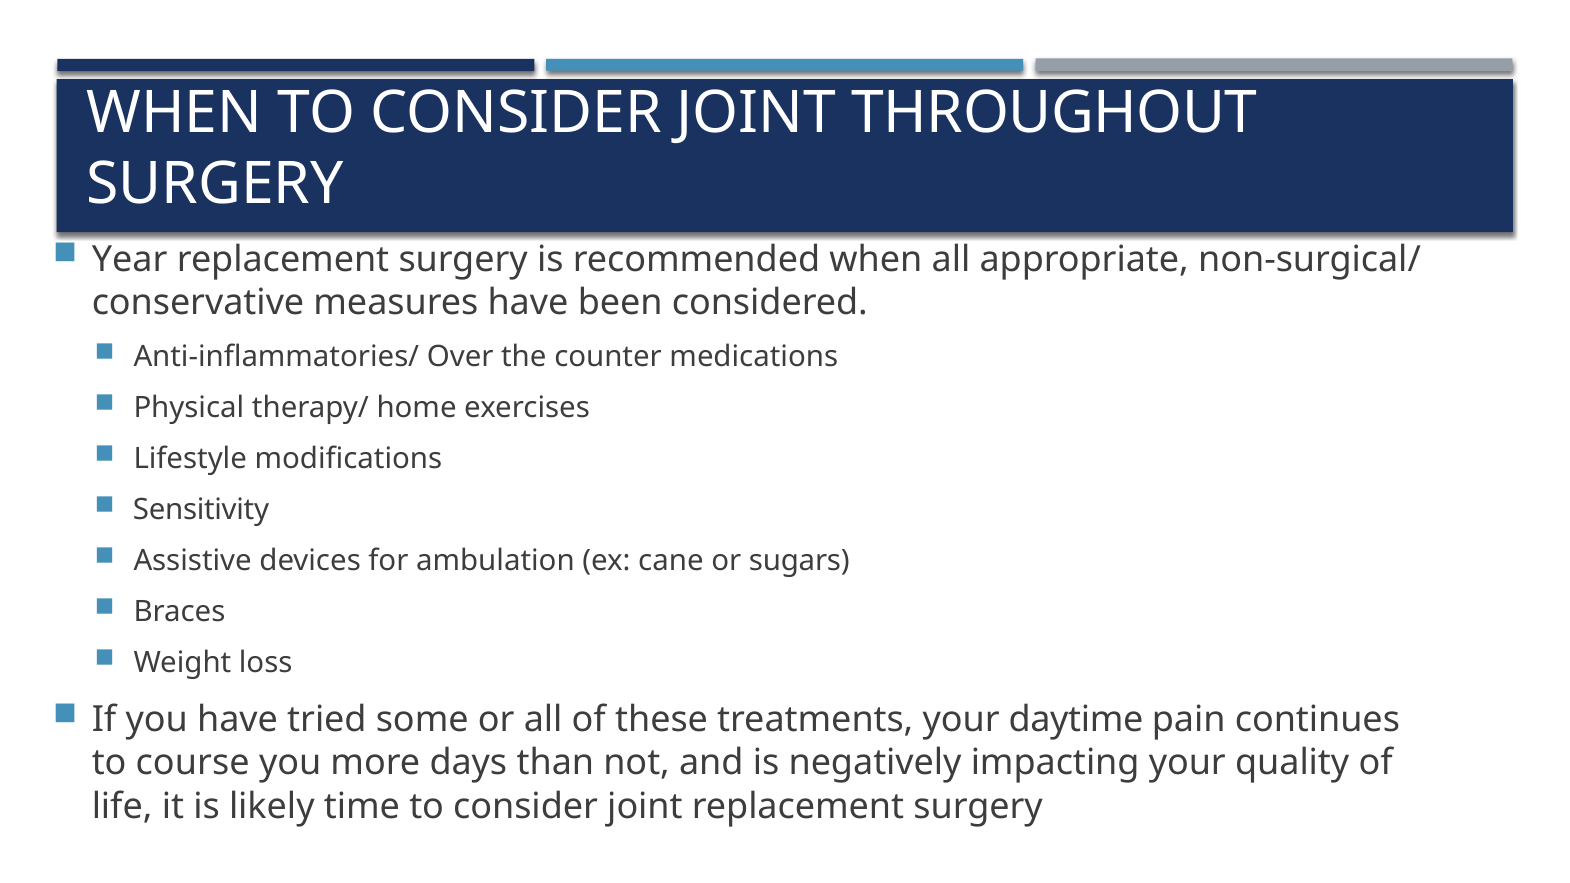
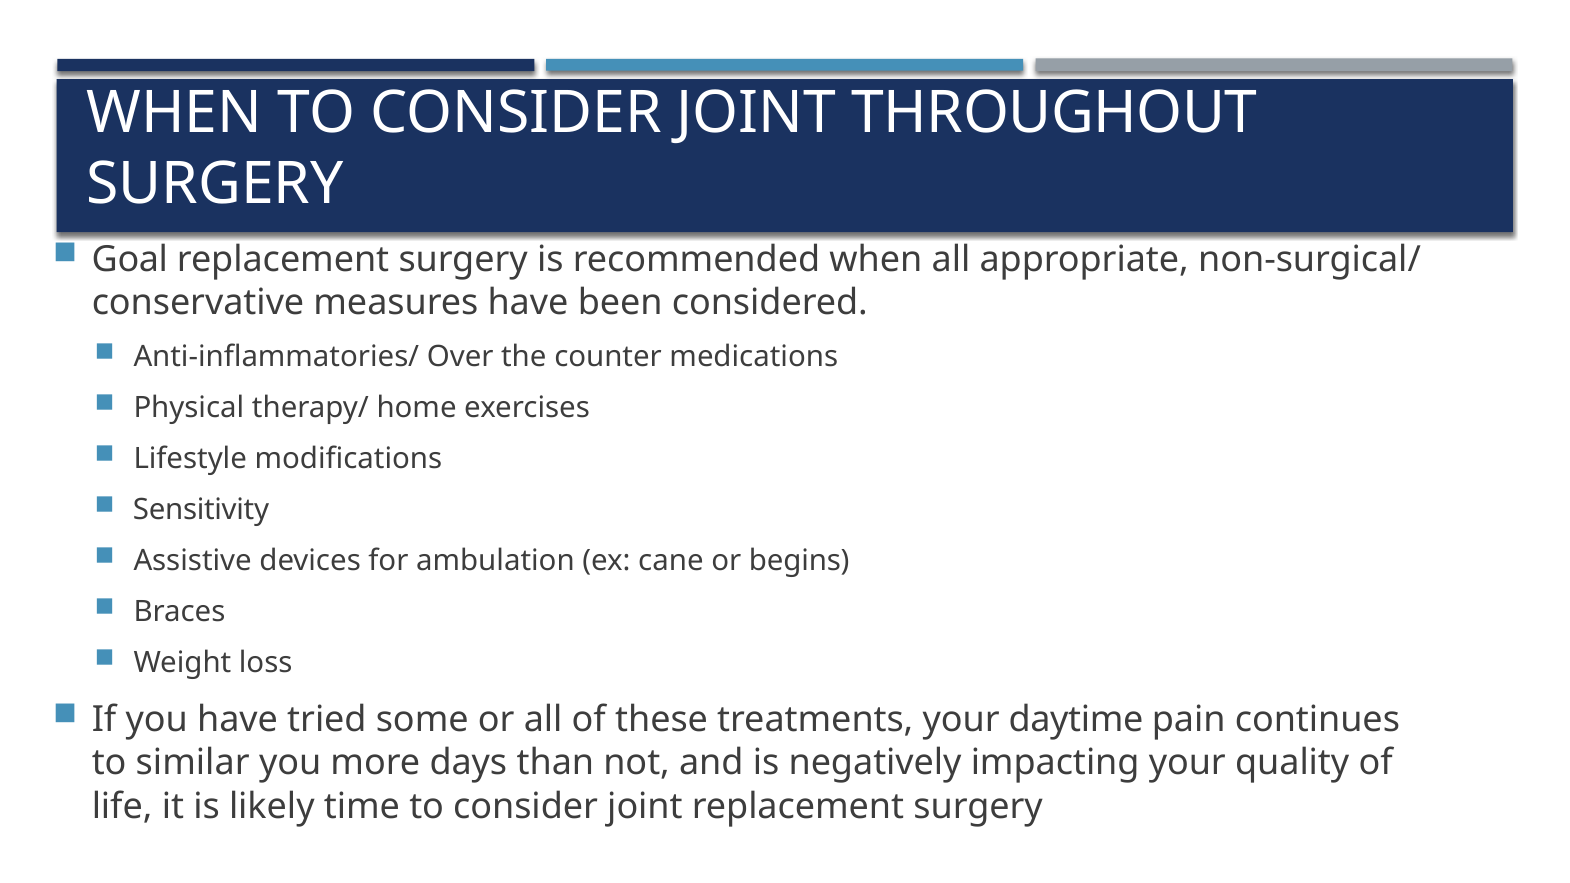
Year: Year -> Goal
sugars: sugars -> begins
course: course -> similar
